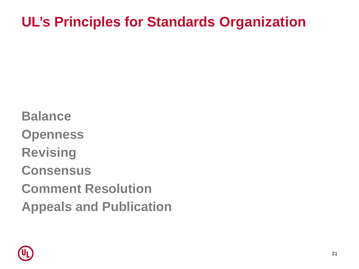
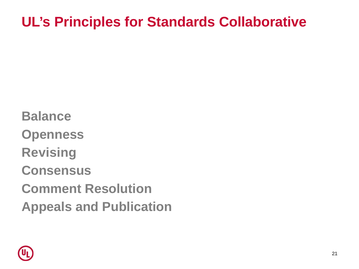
Organization: Organization -> Collaborative
